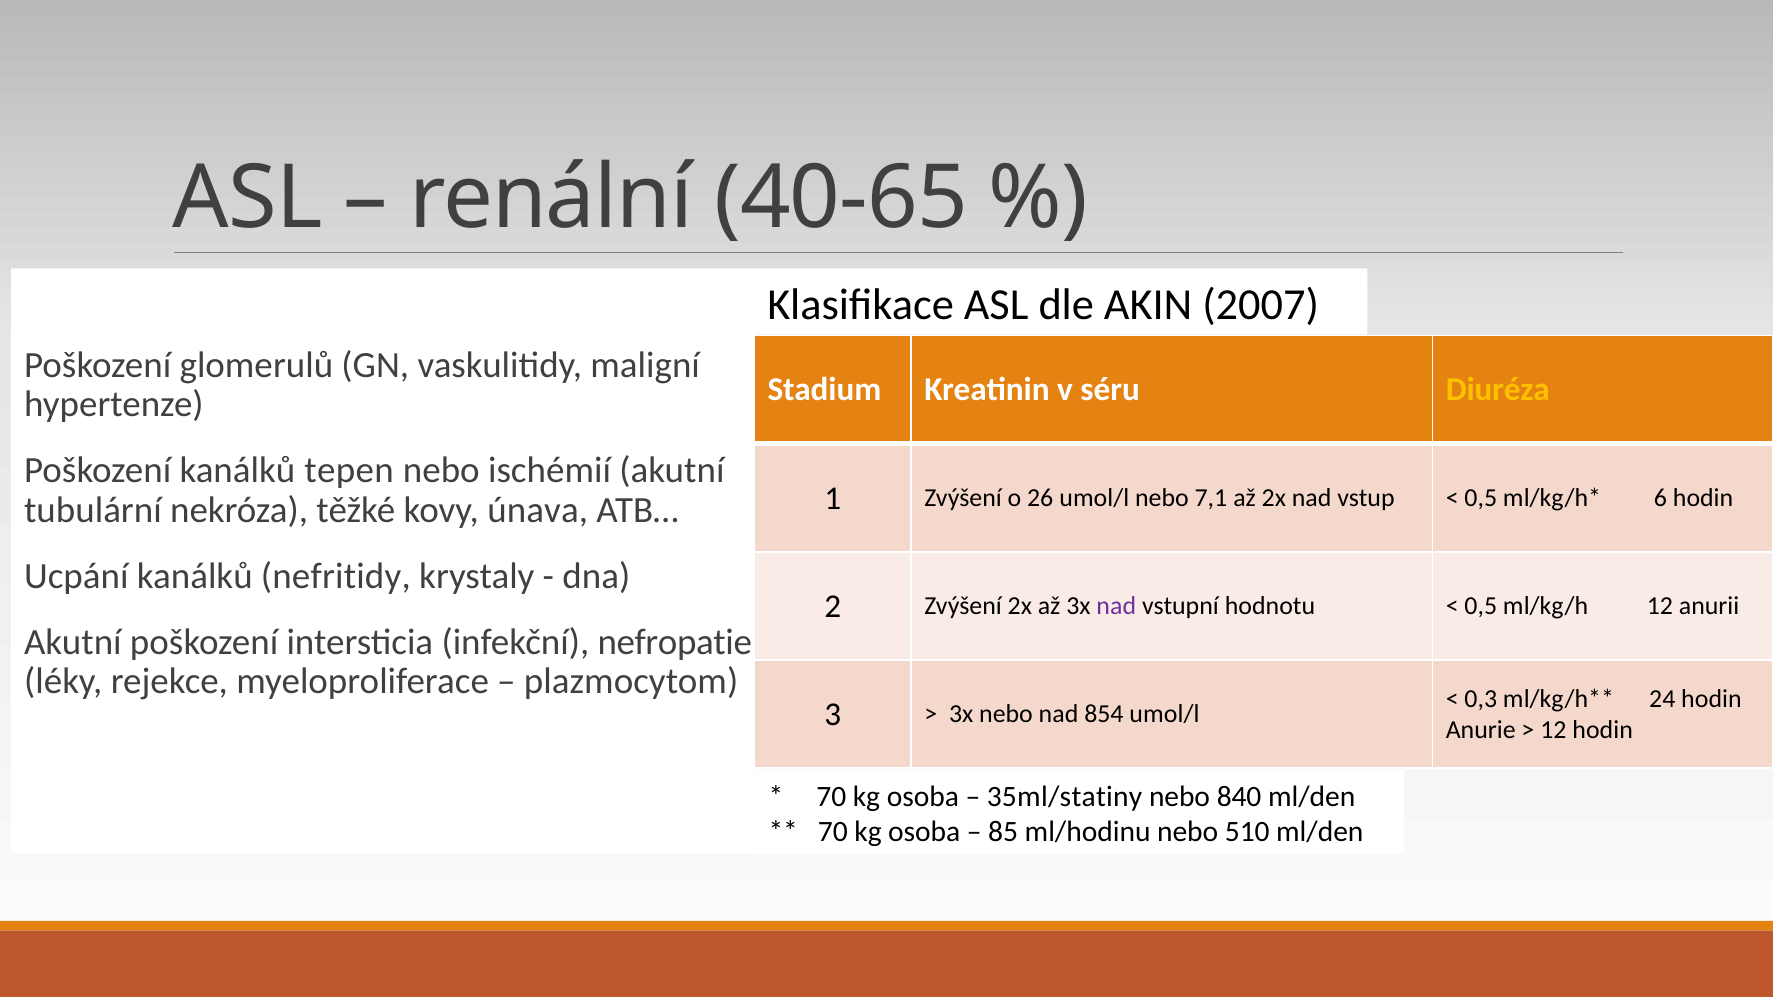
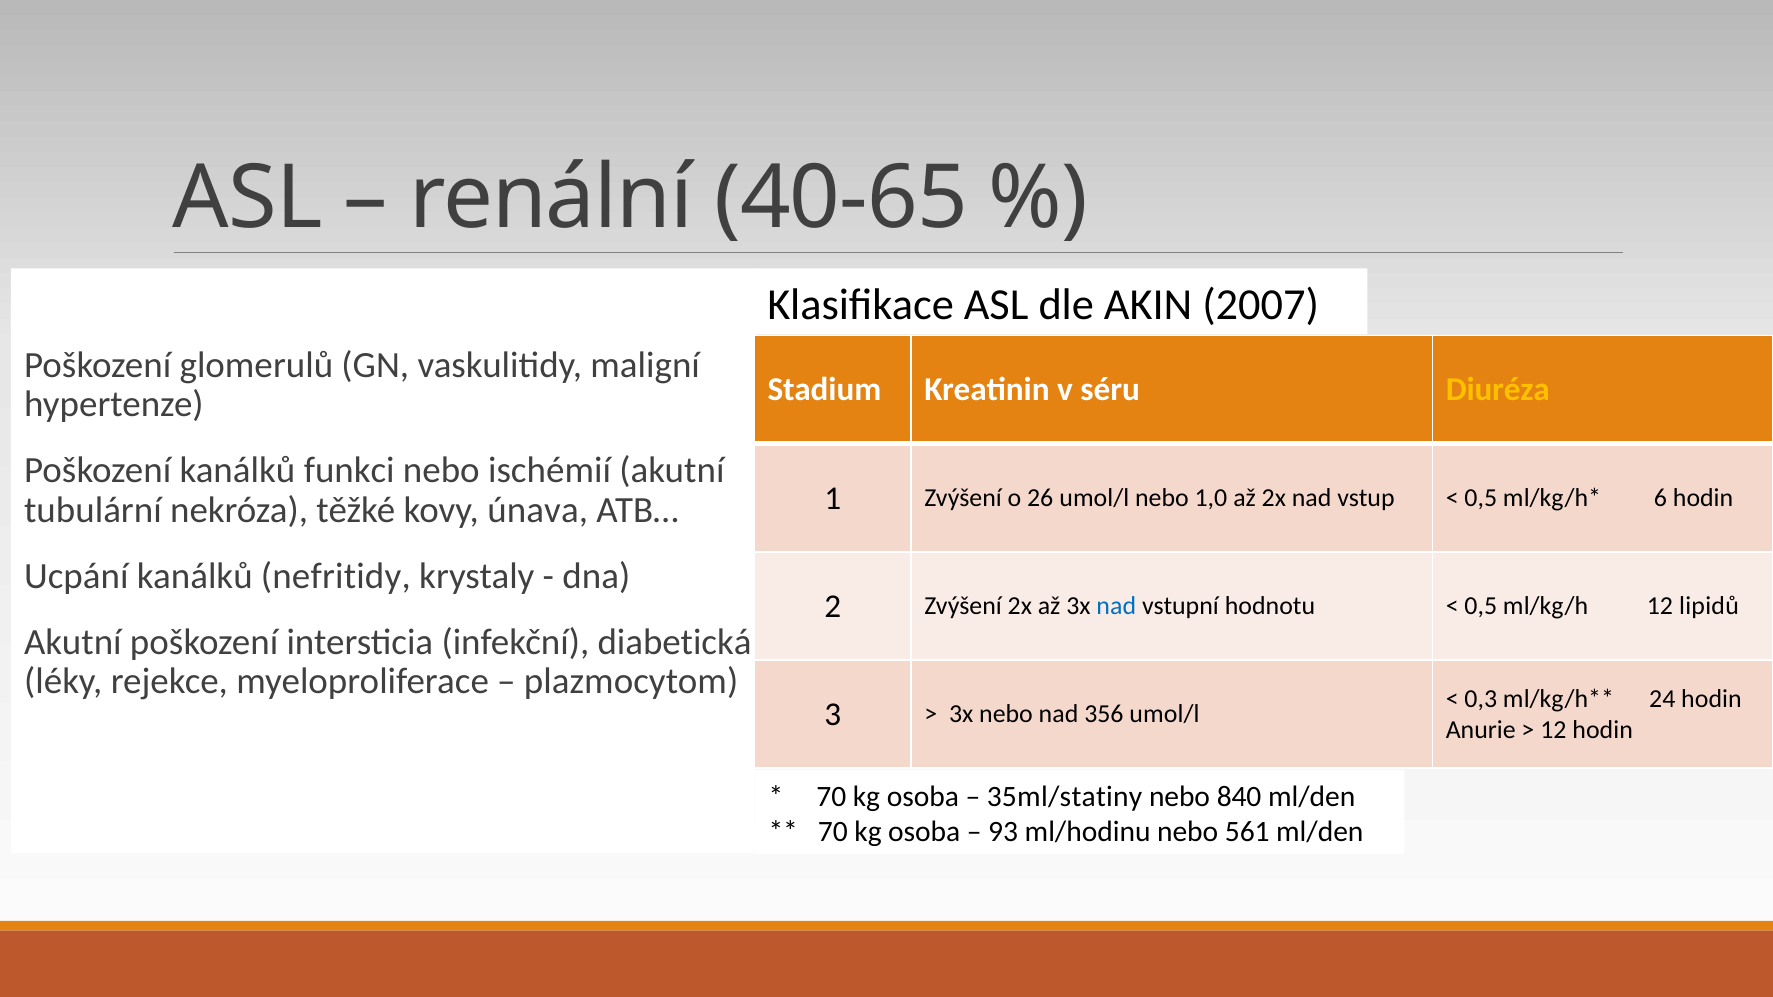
tepen: tepen -> funkci
7,1: 7,1 -> 1,0
nad at (1116, 606) colour: purple -> blue
anurii: anurii -> lipidů
nefropatie: nefropatie -> diabetická
854: 854 -> 356
85: 85 -> 93
510: 510 -> 561
